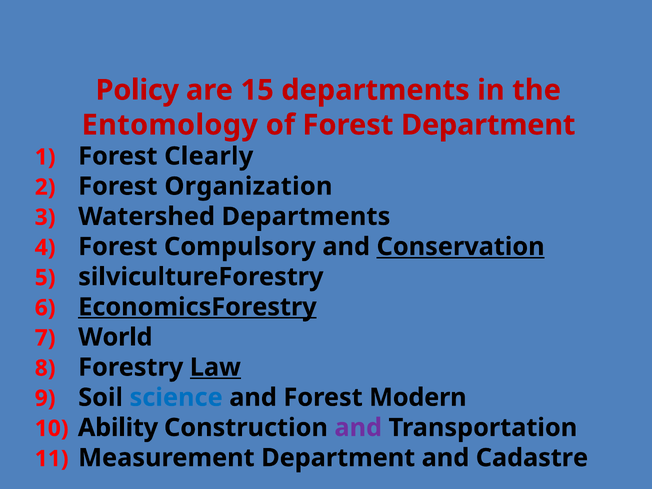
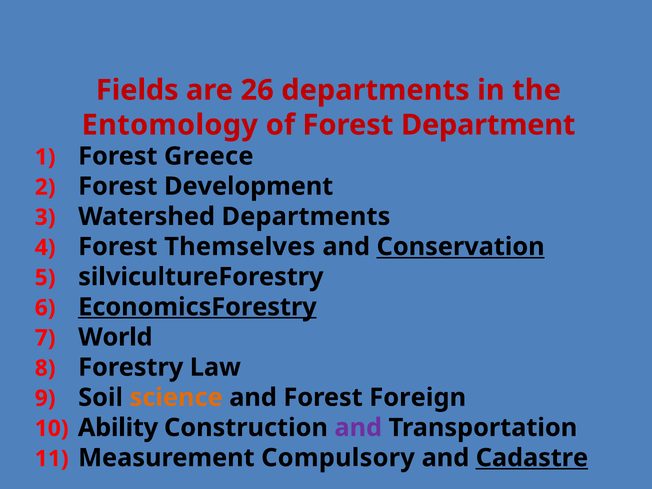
Policy: Policy -> Fields
15: 15 -> 26
Clearly: Clearly -> Greece
Organization: Organization -> Development
Compulsory: Compulsory -> Themselves
Law underline: present -> none
science colour: blue -> orange
Modern: Modern -> Foreign
Measurement Department: Department -> Compulsory
Cadastre underline: none -> present
